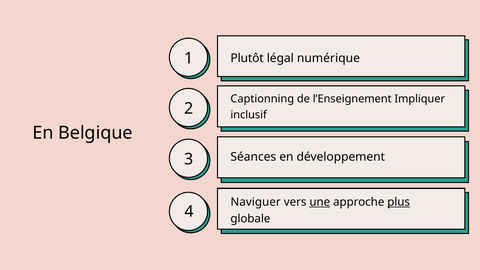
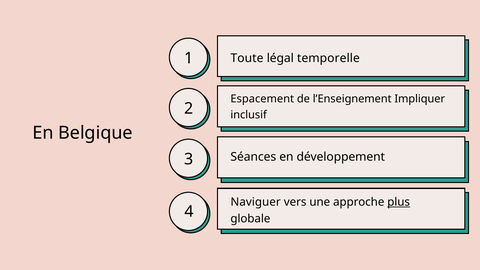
Plutôt: Plutôt -> Toute
numérique: numérique -> temporelle
Captionning: Captionning -> Espacement
une underline: present -> none
